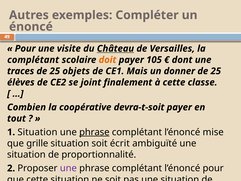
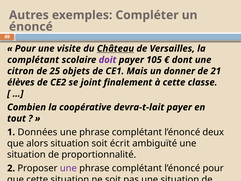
doit colour: orange -> purple
traces: traces -> citron
25 at (216, 71): 25 -> 21
devra-t-soit: devra-t-soit -> devra-t-lait
1 Situation: Situation -> Données
phrase at (94, 132) underline: present -> none
mise: mise -> deux
grille: grille -> alors
